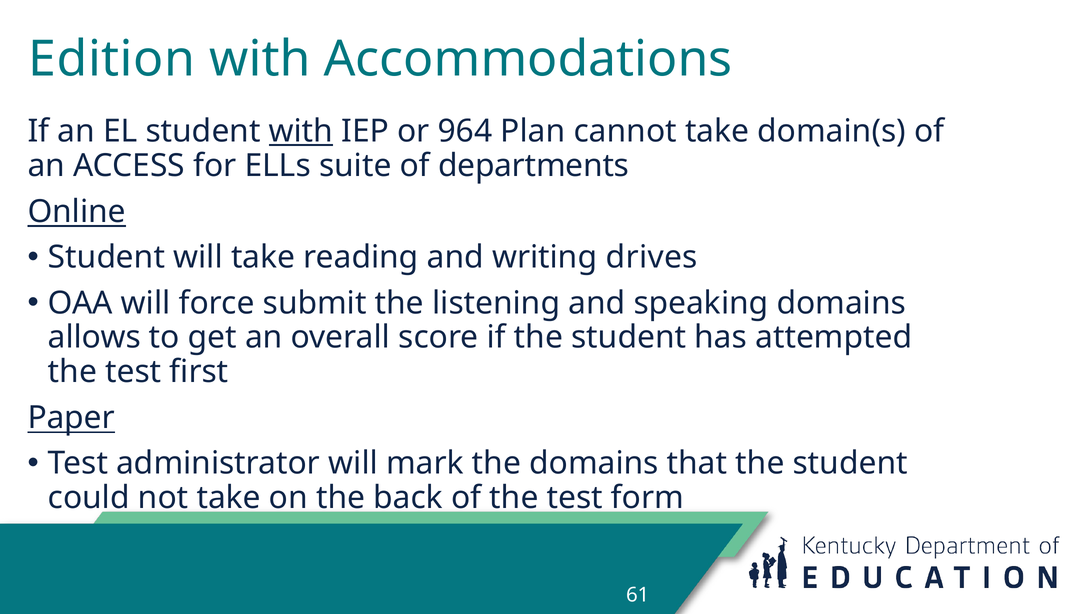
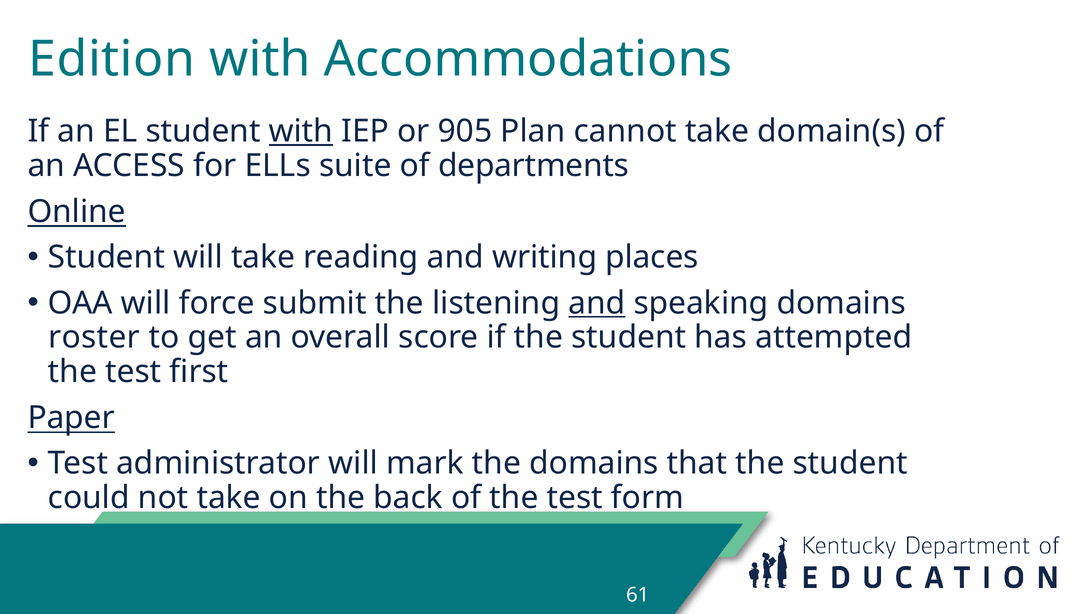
964: 964 -> 905
drives: drives -> places
and at (597, 303) underline: none -> present
allows: allows -> roster
